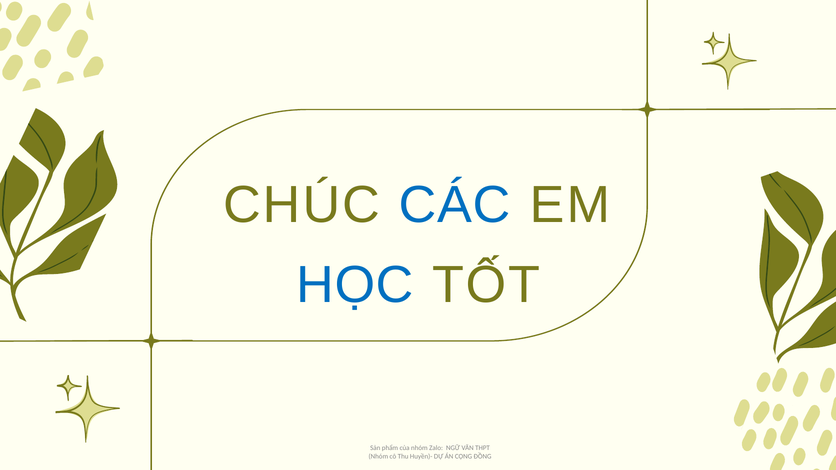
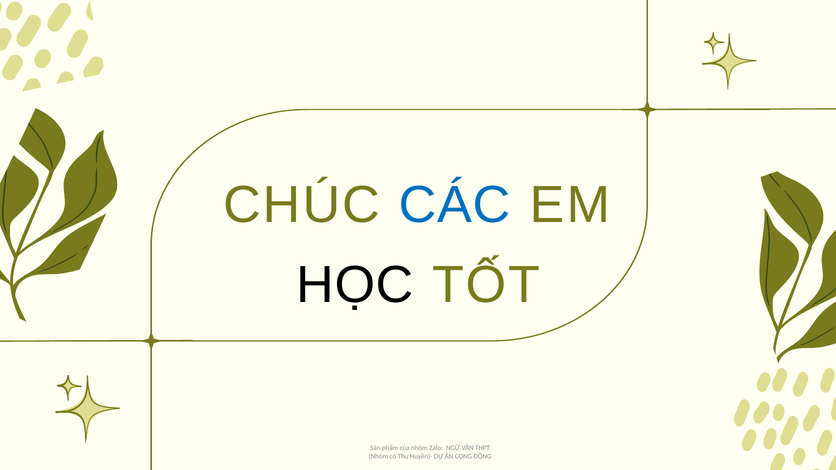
HỌC colour: blue -> black
